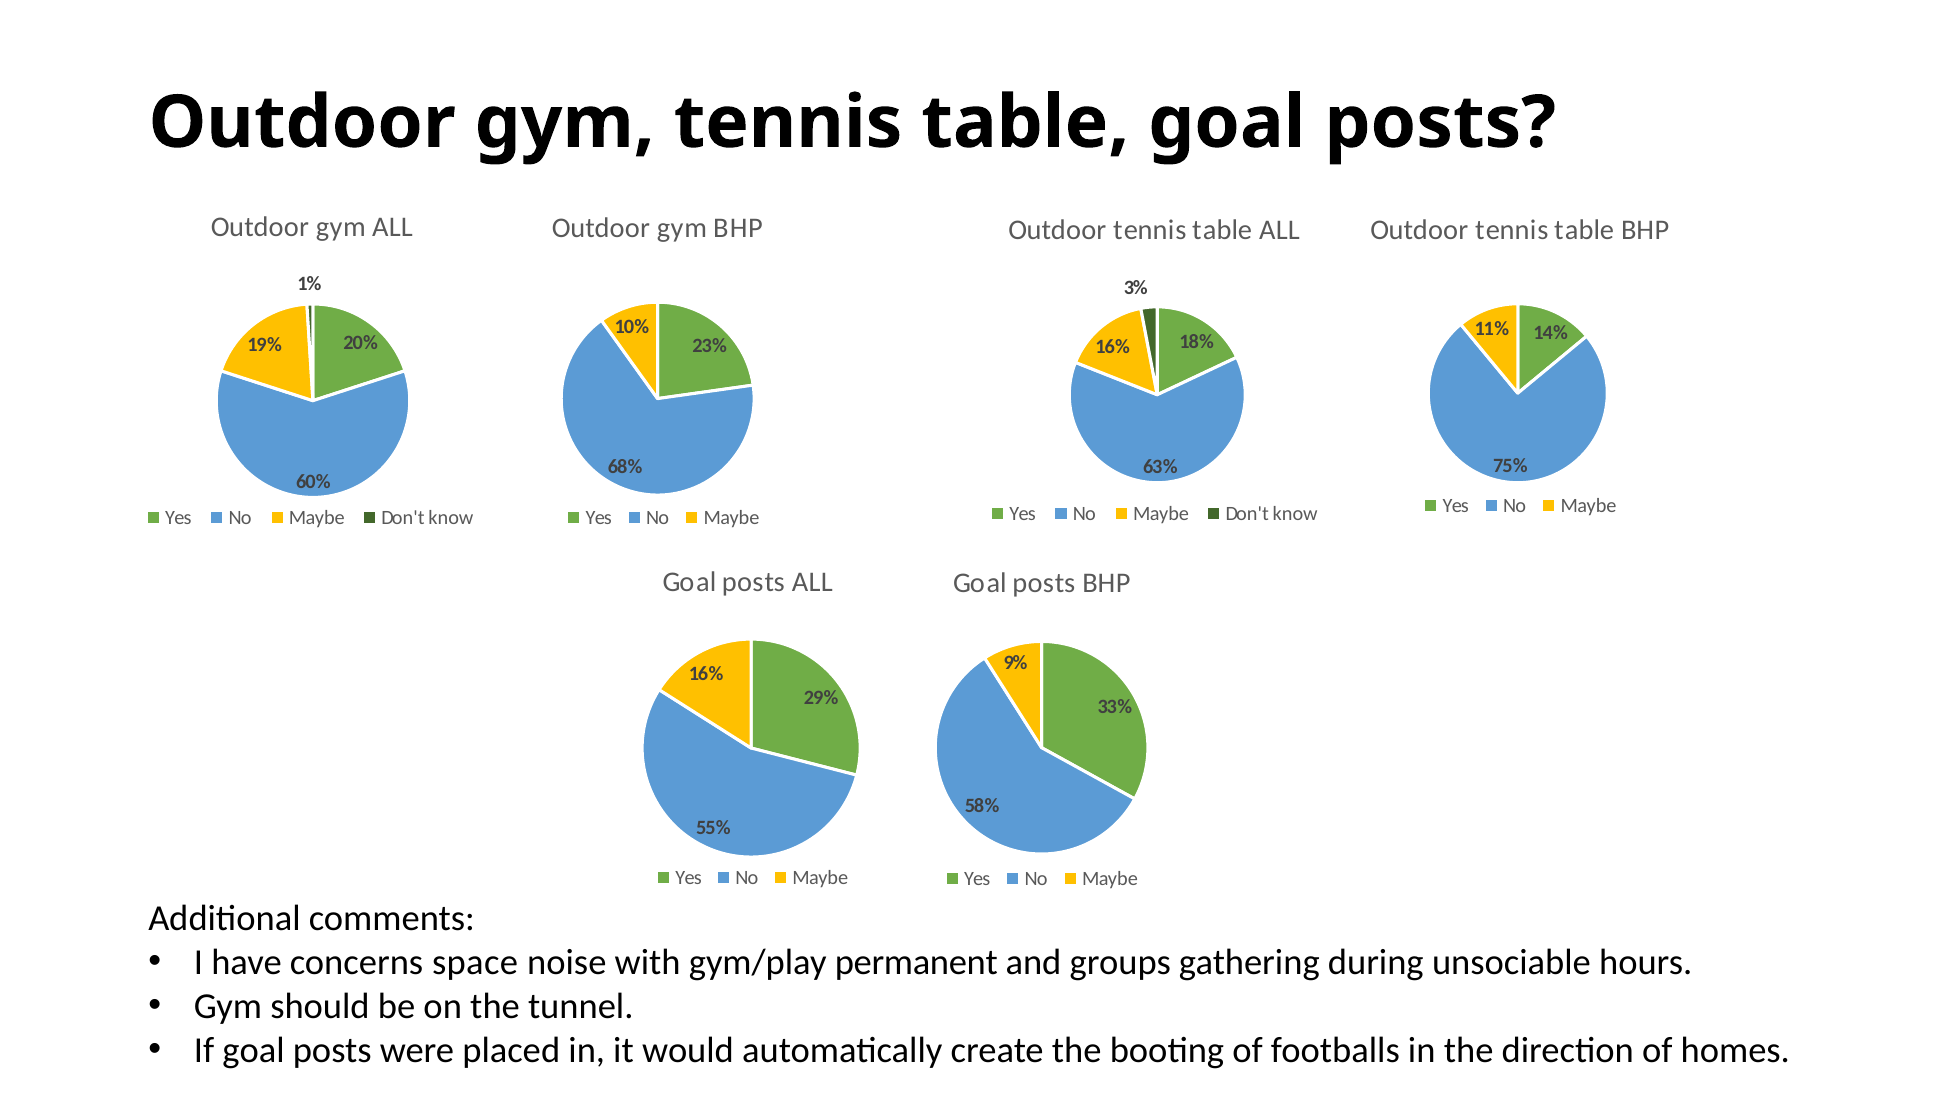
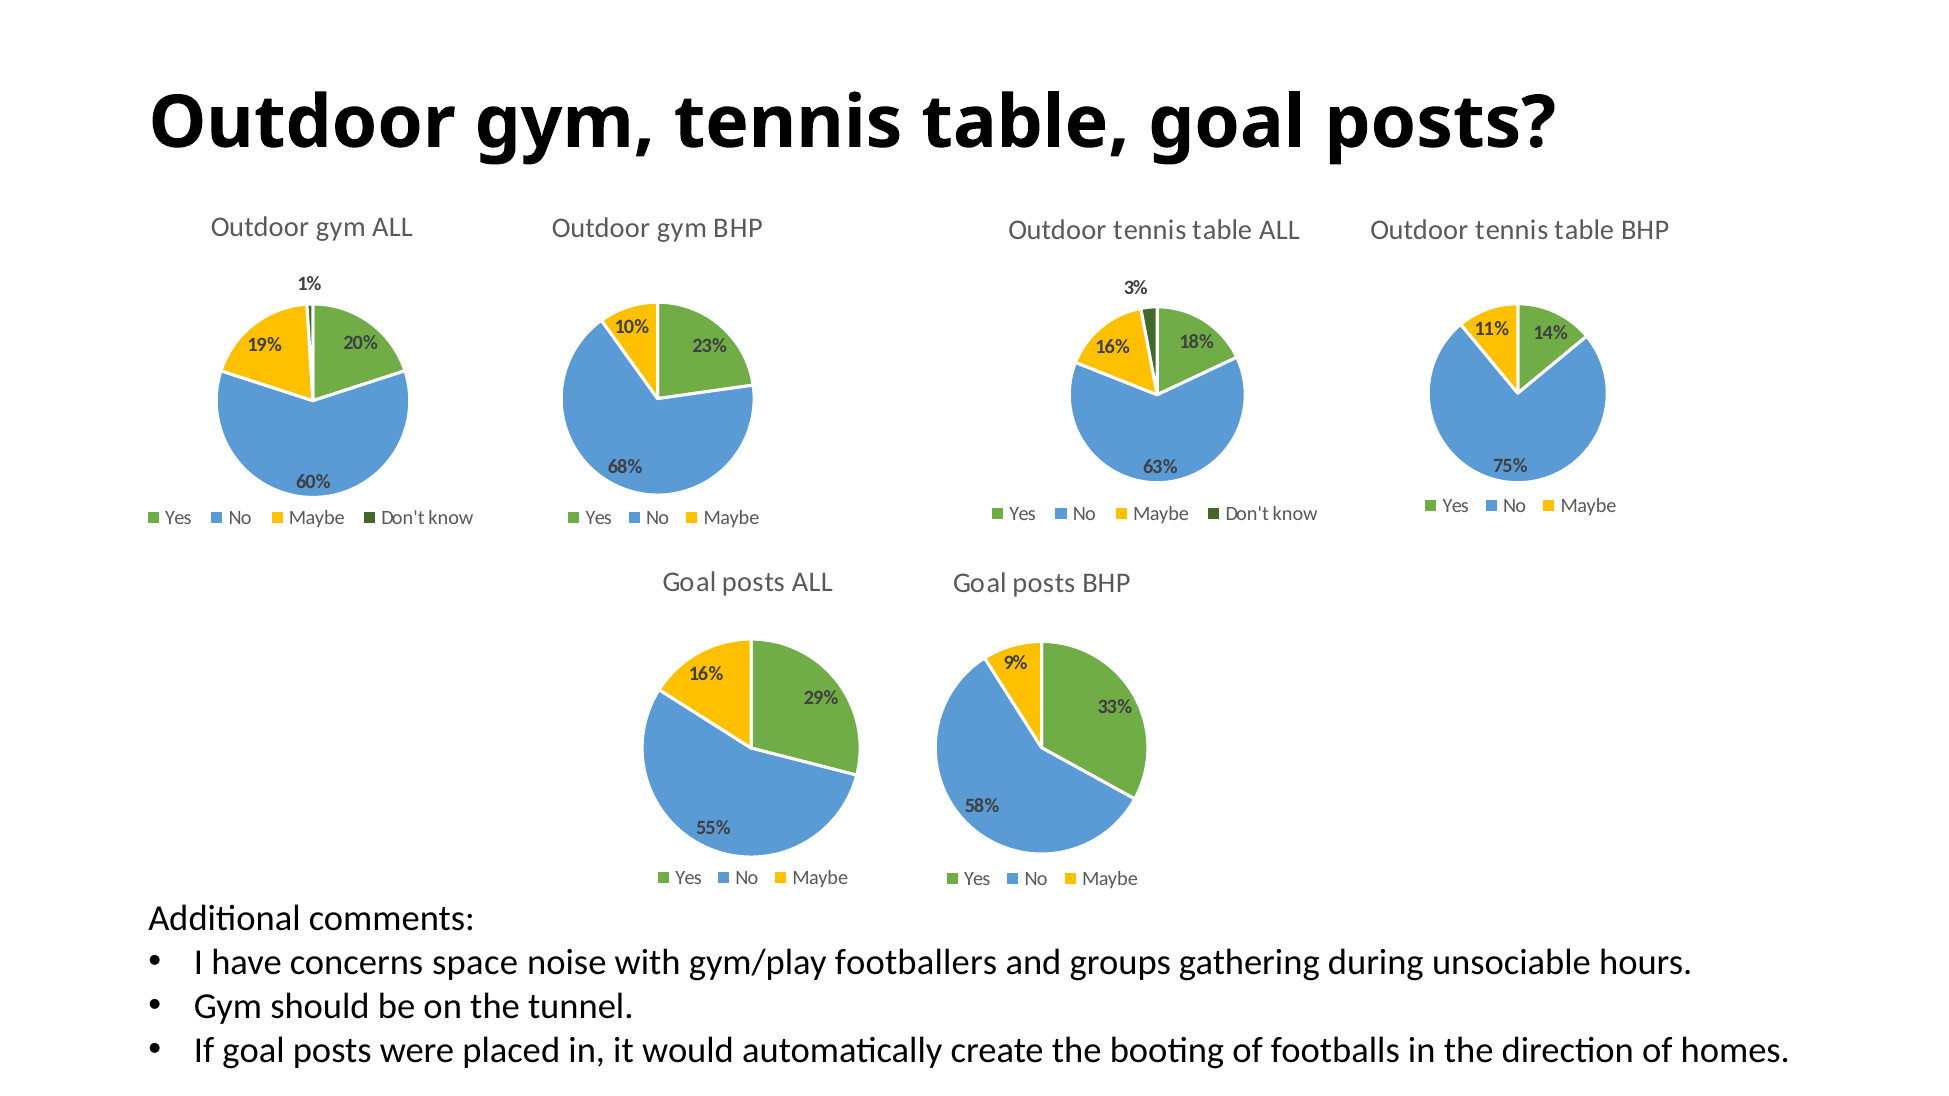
permanent: permanent -> footballers
